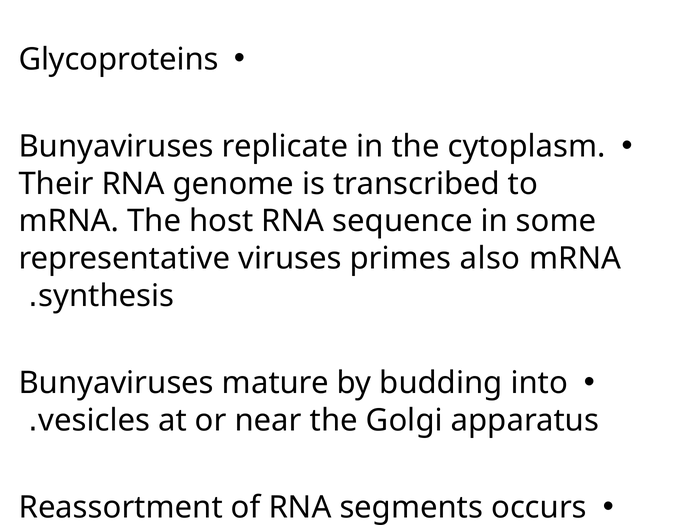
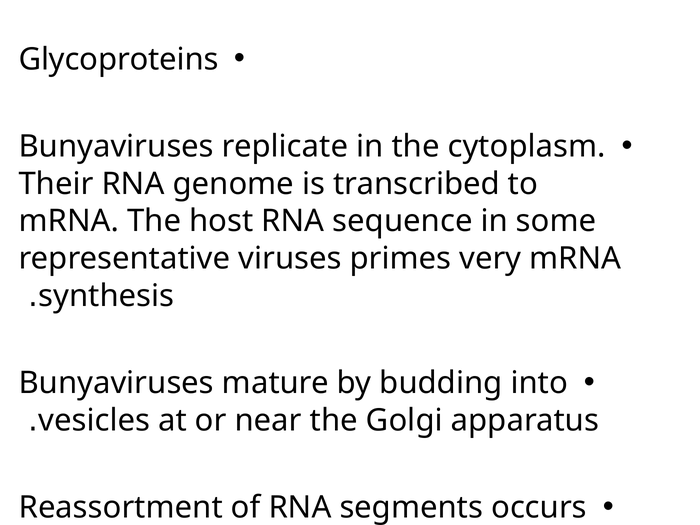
also: also -> very
